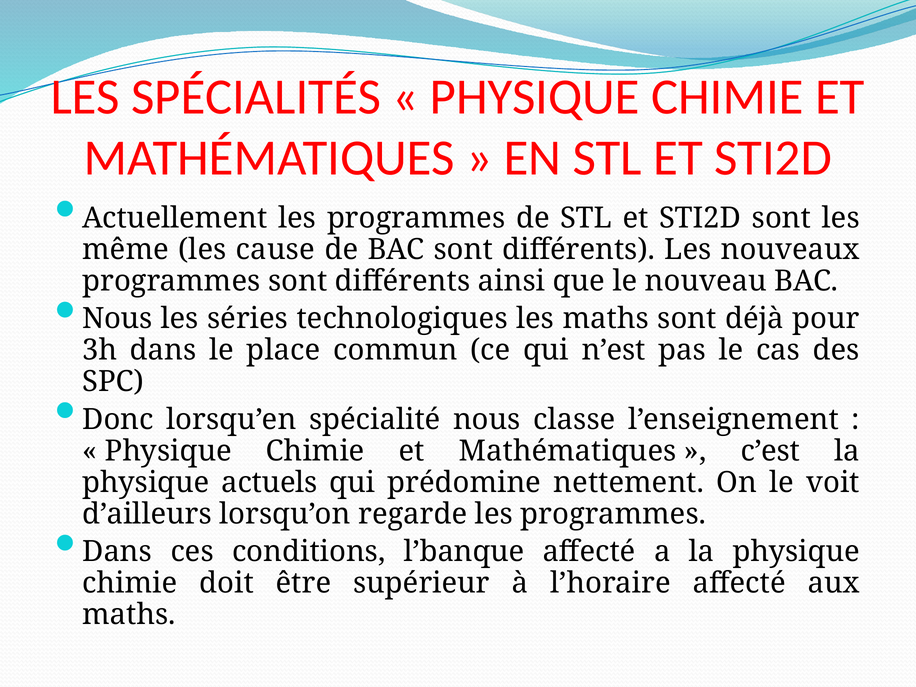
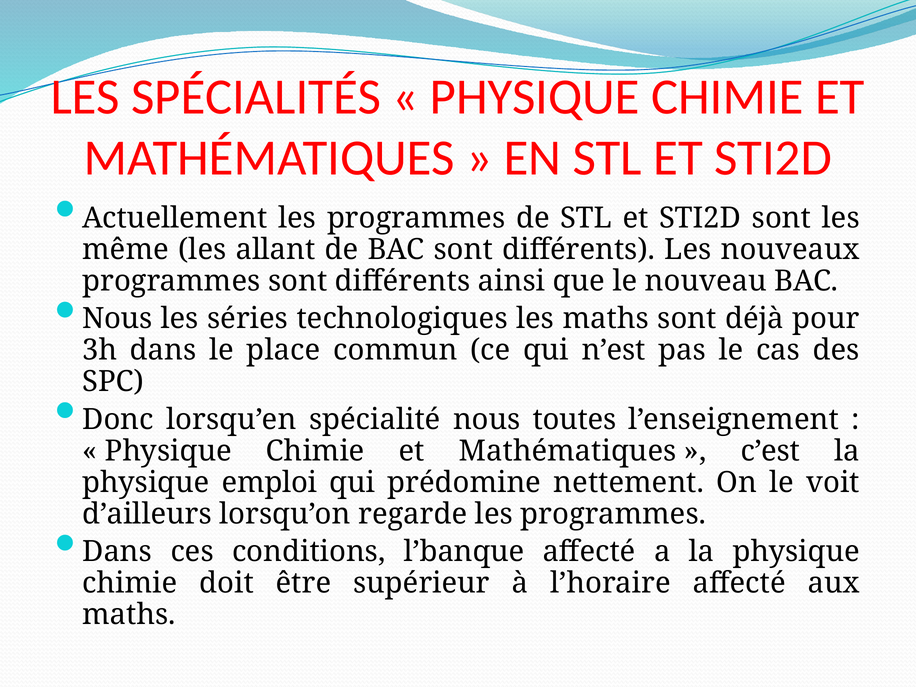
cause: cause -> allant
classe: classe -> toutes
actuels: actuels -> emploi
